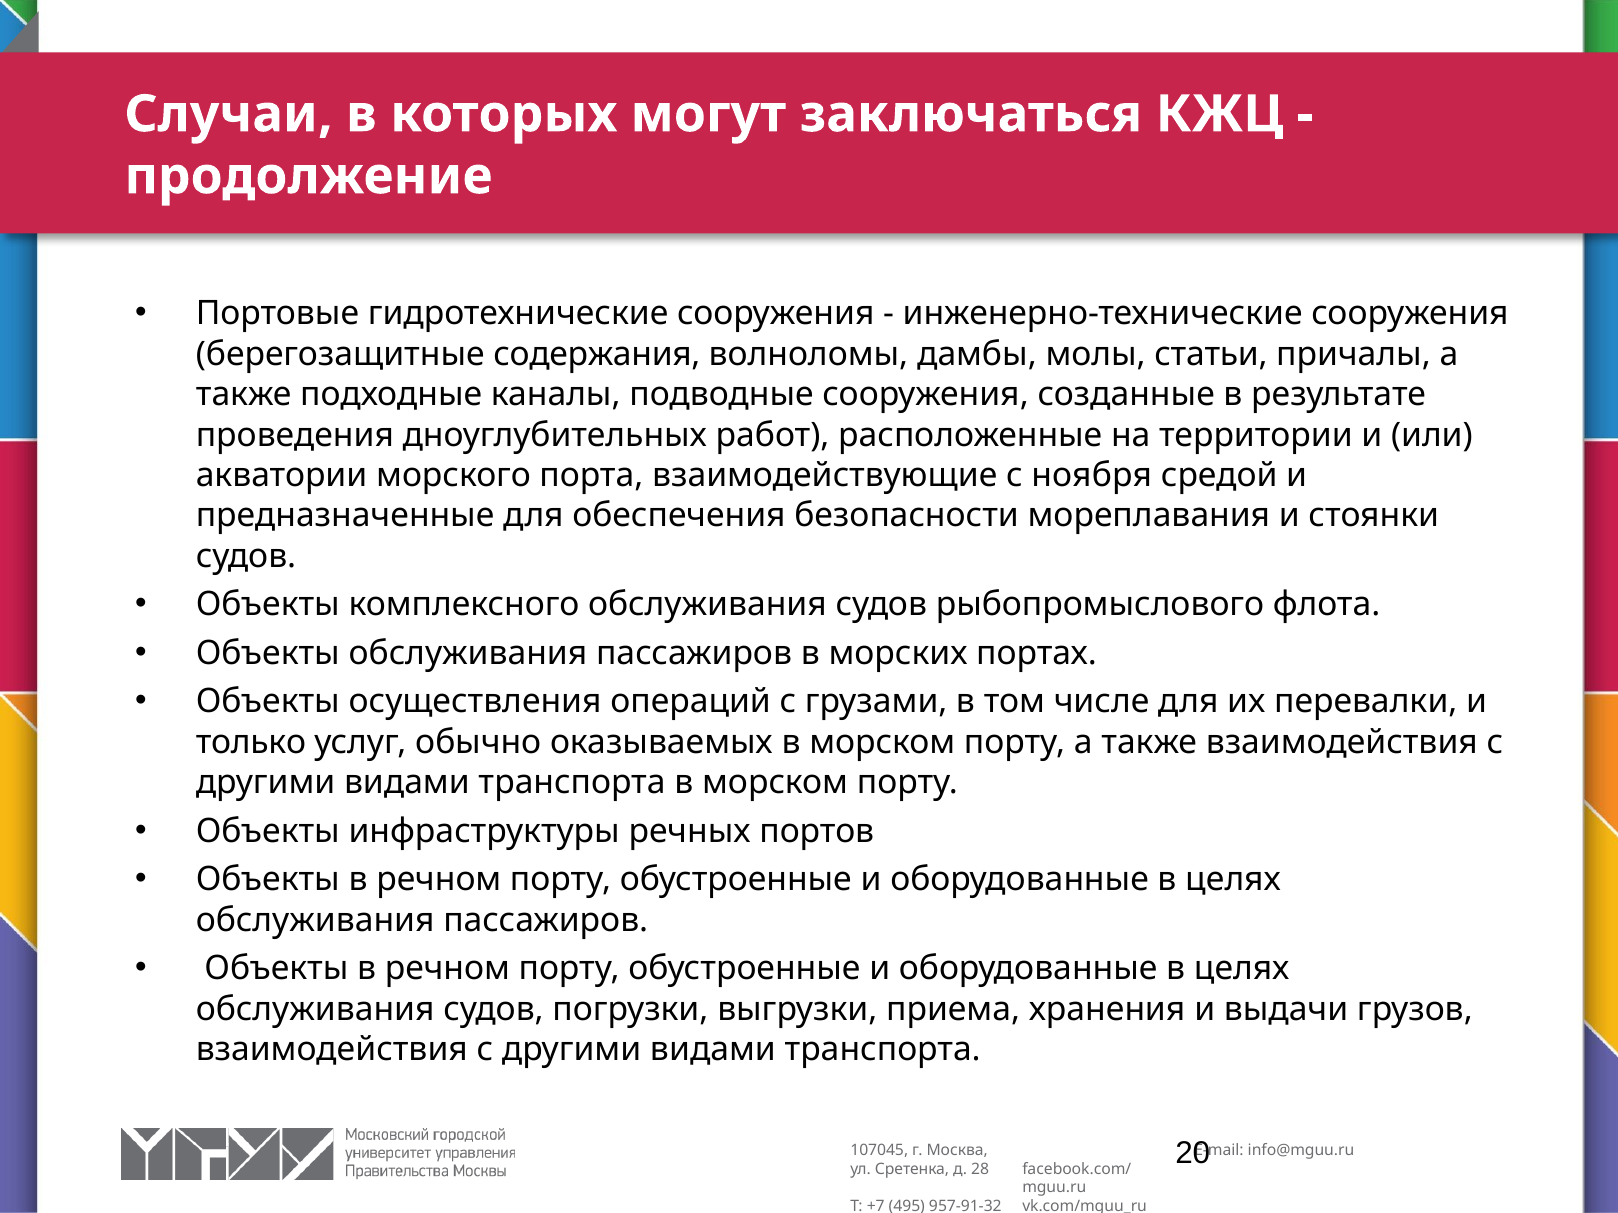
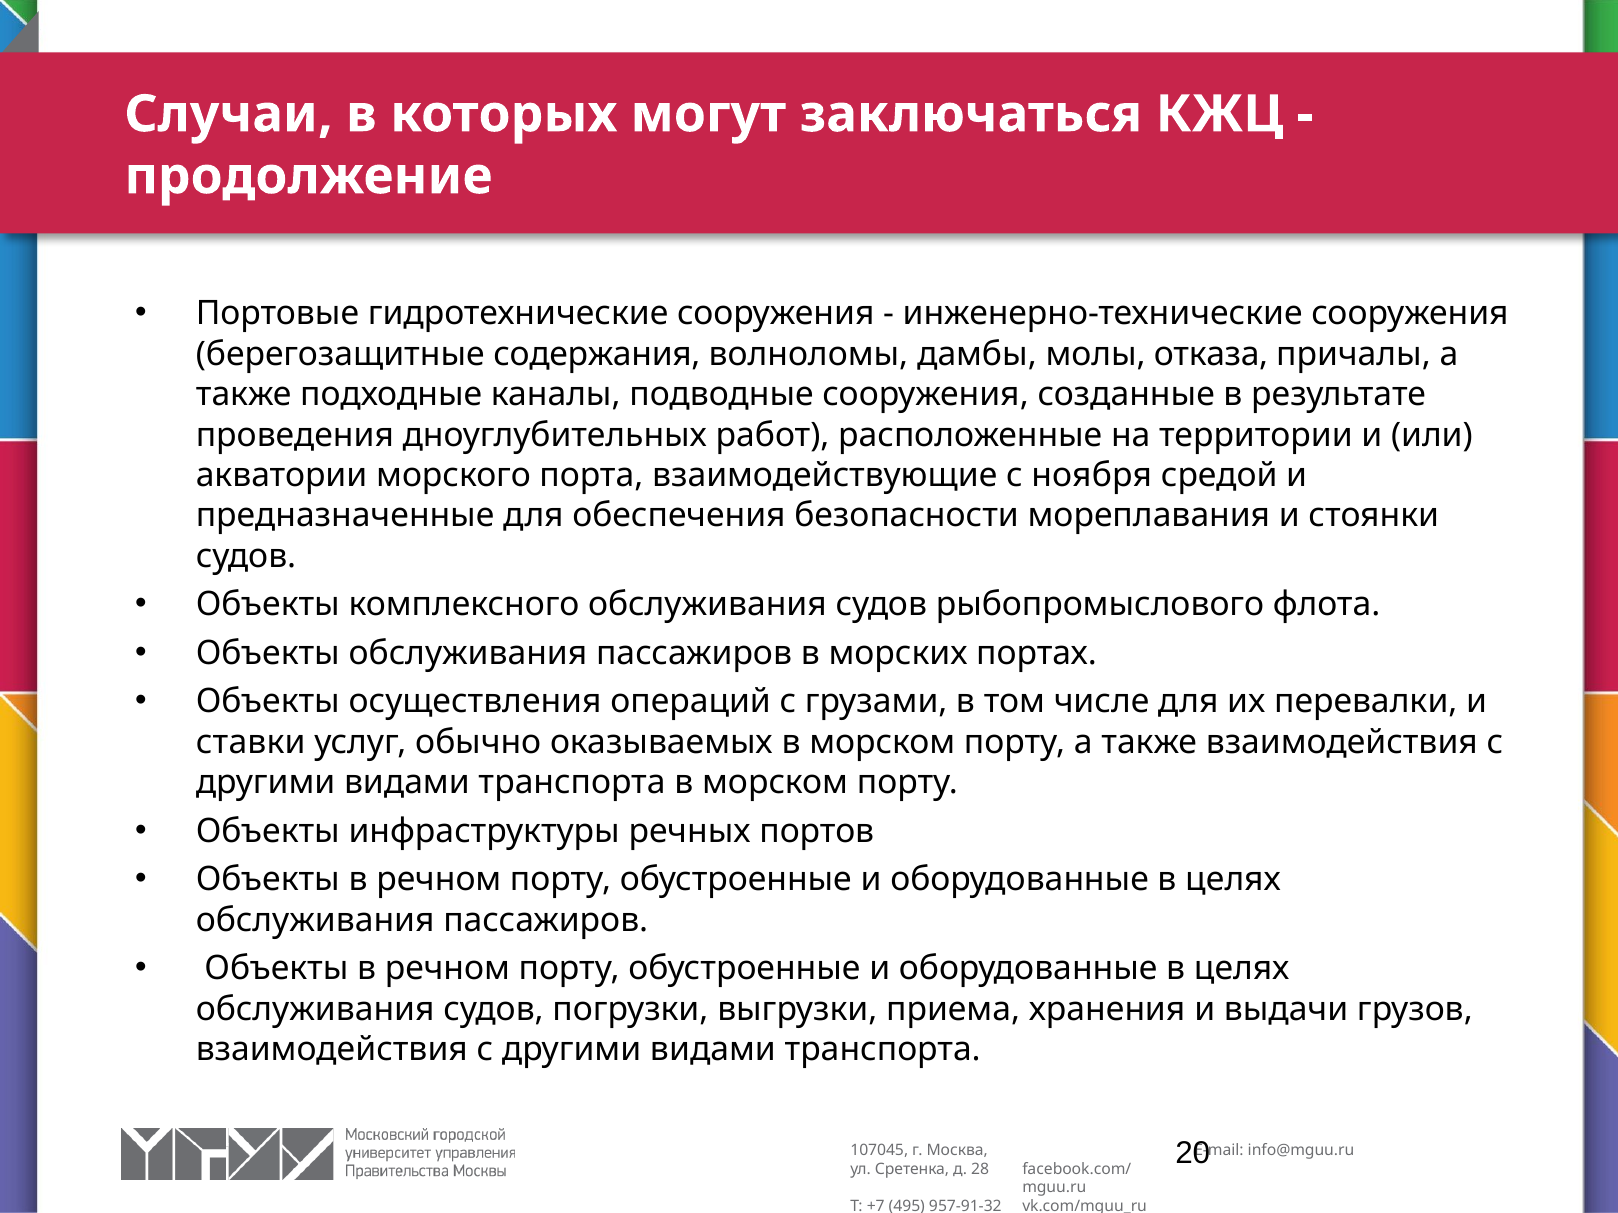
статьи: статьи -> отказа
только: только -> ставки
